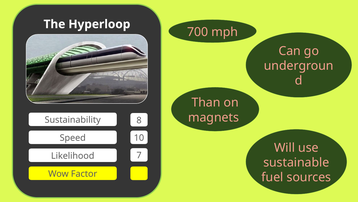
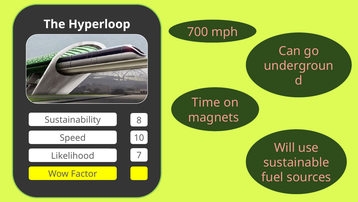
Than: Than -> Time
